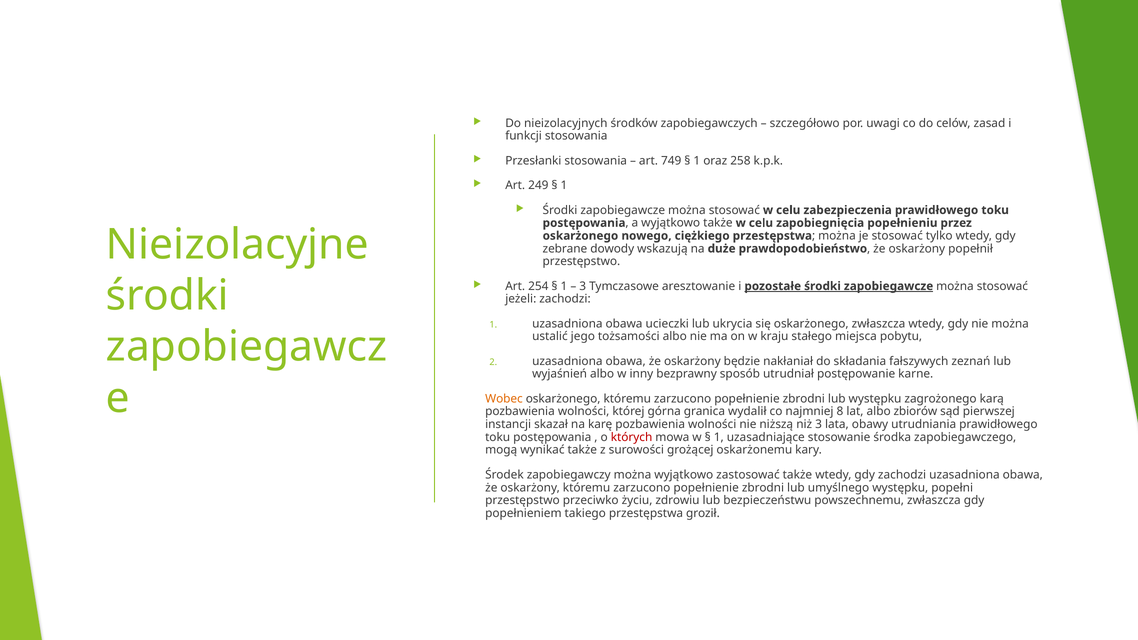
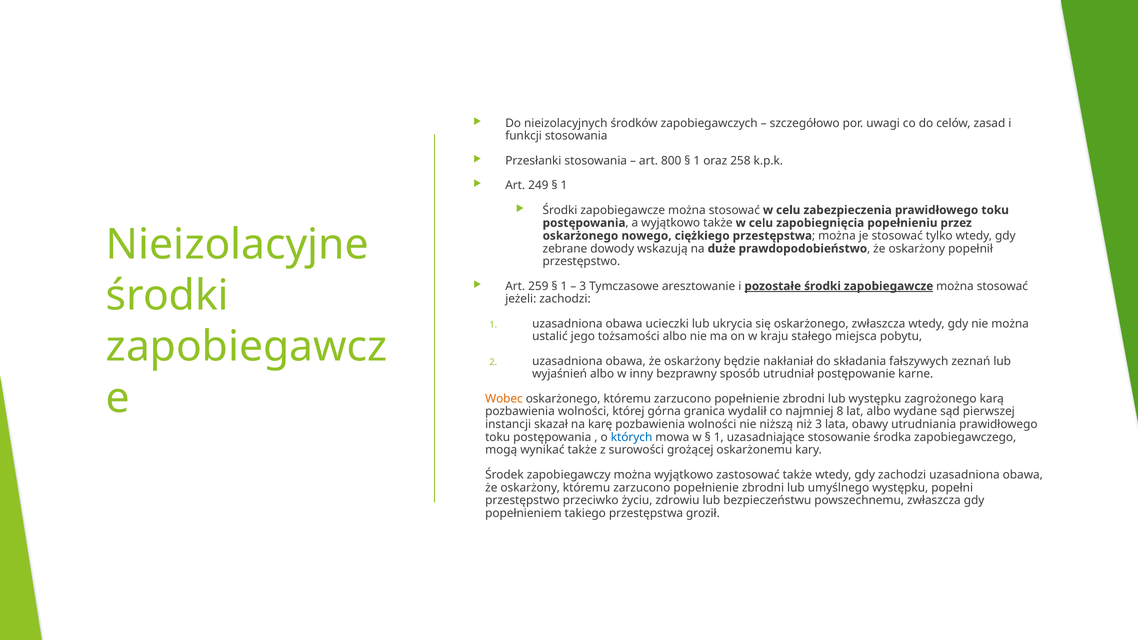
749: 749 -> 800
254: 254 -> 259
zbiorów: zbiorów -> wydane
których colour: red -> blue
